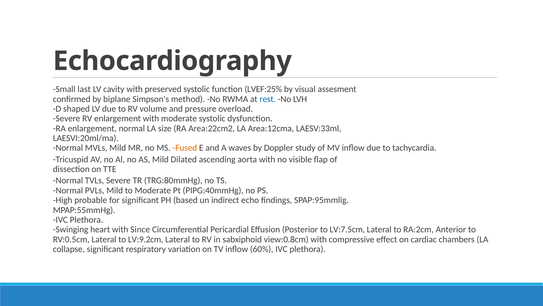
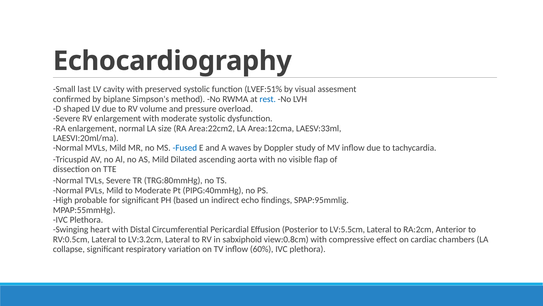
LVEF:25%: LVEF:25% -> LVEF:51%
Fused colour: orange -> blue
Since: Since -> Distal
LV:7.5cm: LV:7.5cm -> LV:5.5cm
LV:9.2cm: LV:9.2cm -> LV:3.2cm
